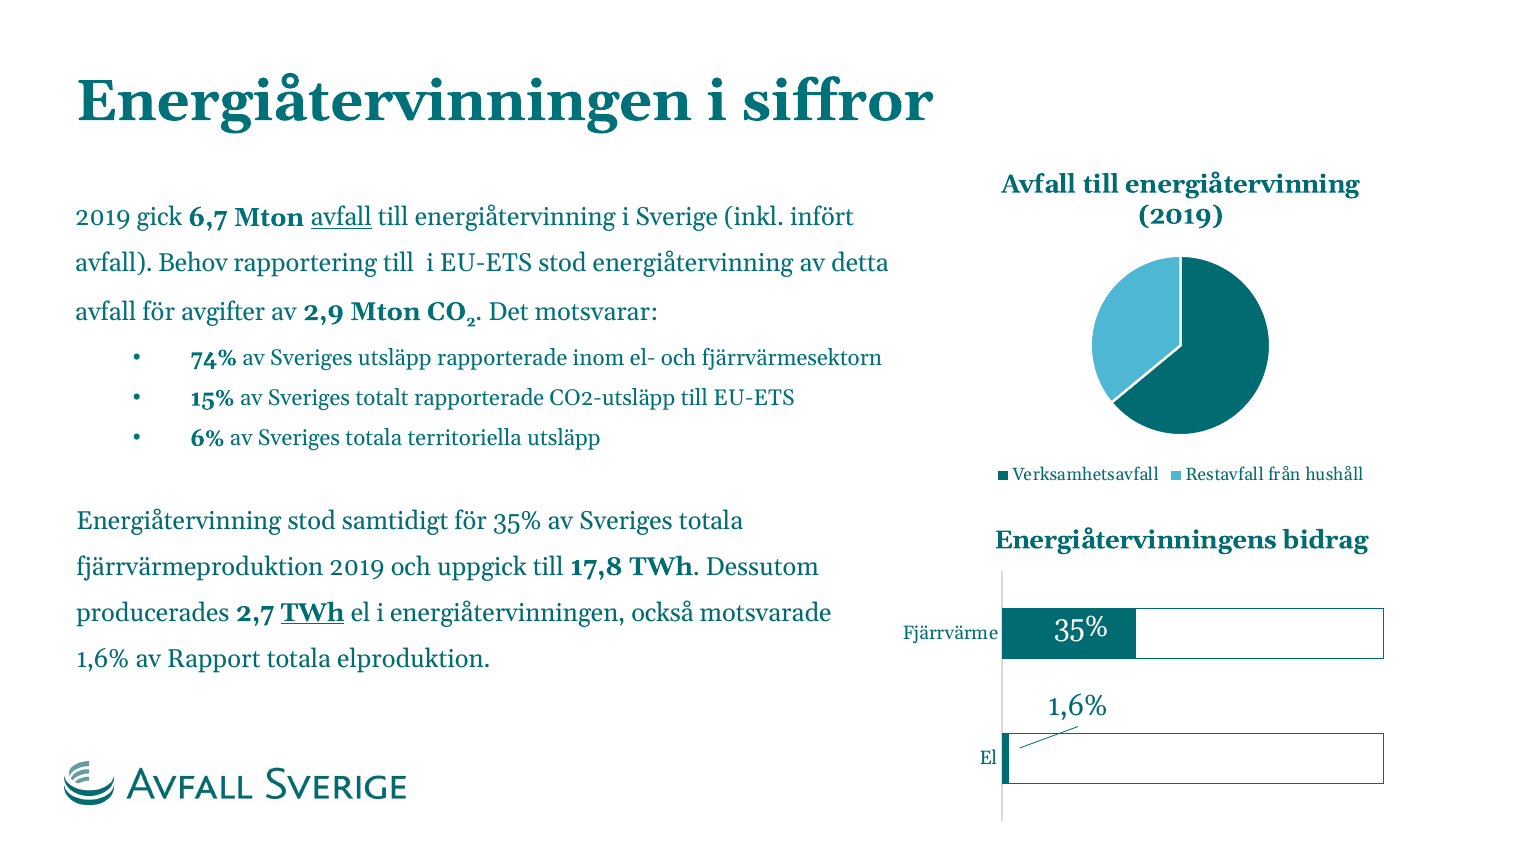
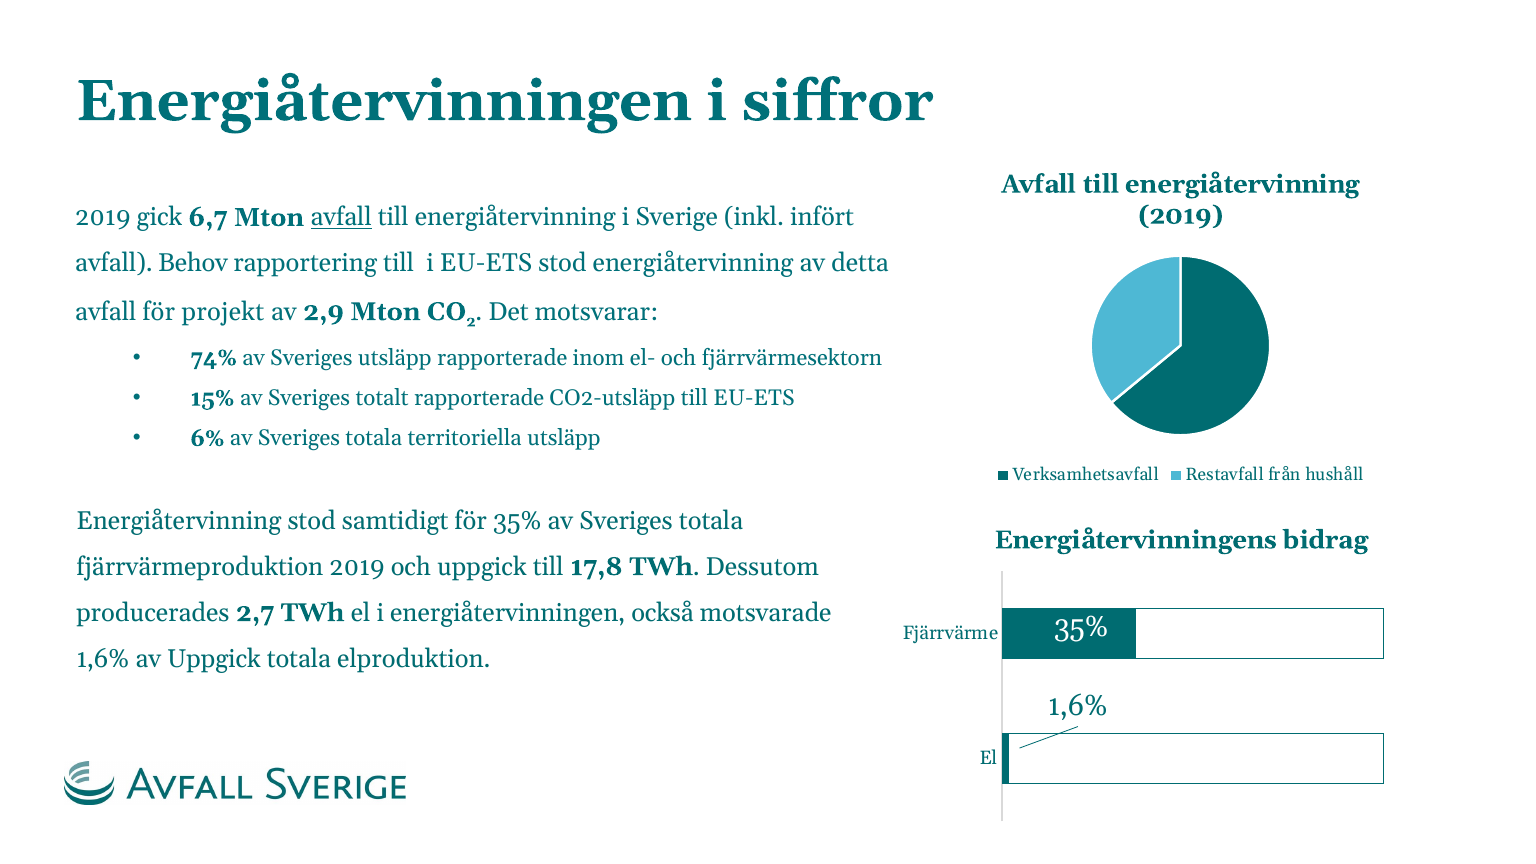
avgifter: avgifter -> projekt
TWh at (313, 613) underline: present -> none
av Rapport: Rapport -> Uppgick
